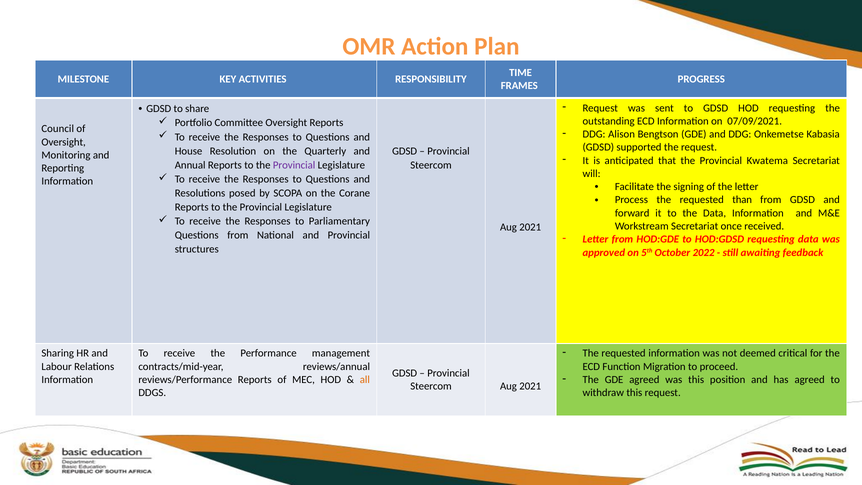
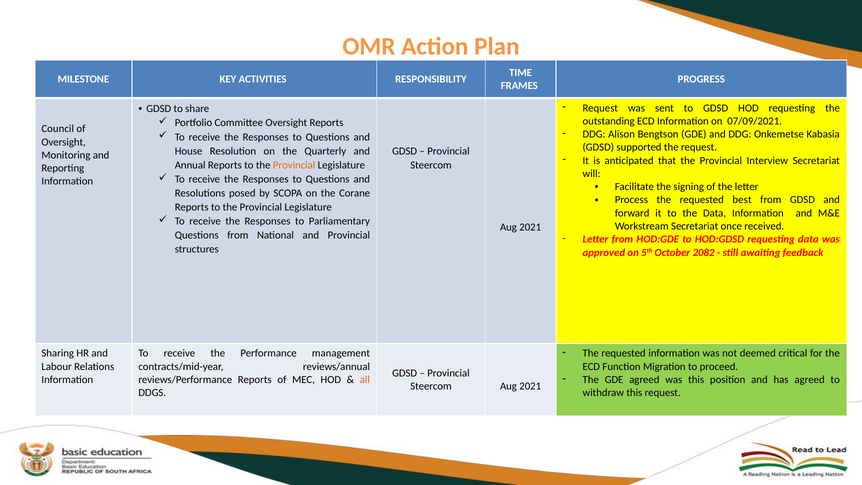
Kwatema: Kwatema -> Interview
Provincial at (294, 165) colour: purple -> orange
than: than -> best
2022: 2022 -> 2082
